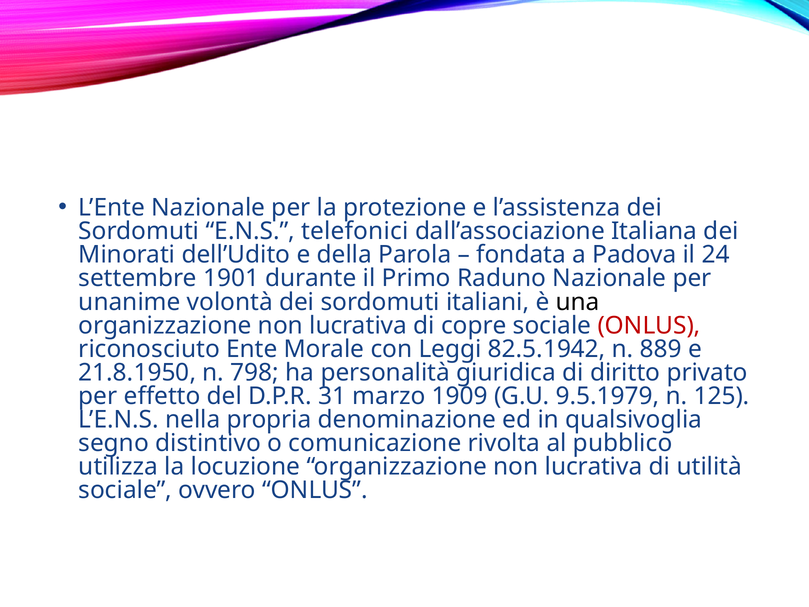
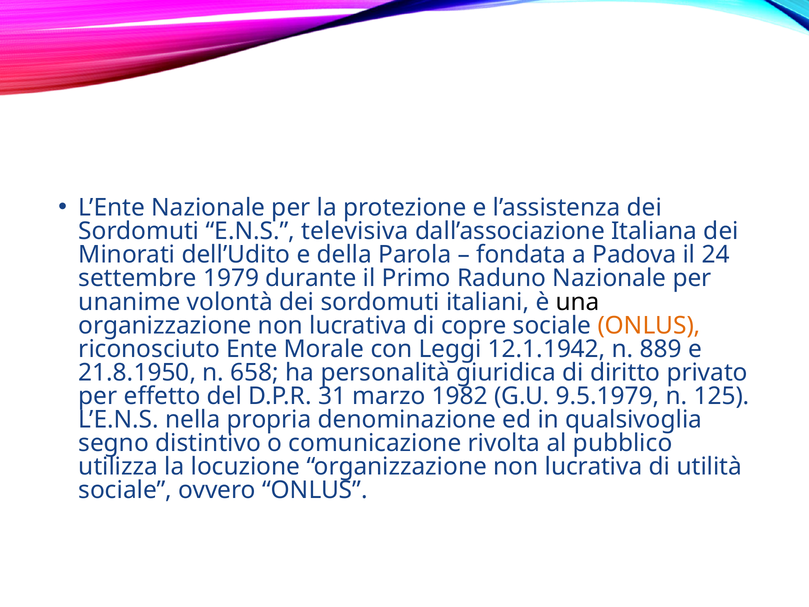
telefonici: telefonici -> televisiva
1901: 1901 -> 1979
ONLUS at (649, 325) colour: red -> orange
82.5.1942: 82.5.1942 -> 12.1.1942
798: 798 -> 658
1909: 1909 -> 1982
